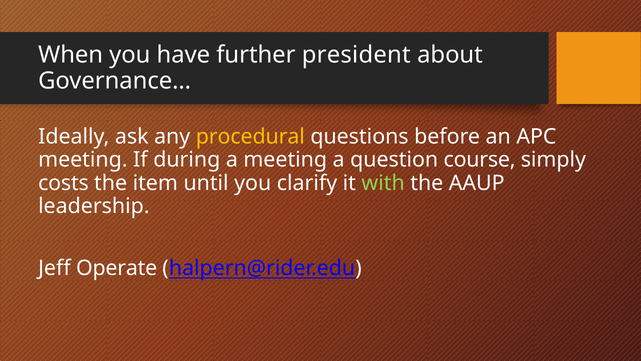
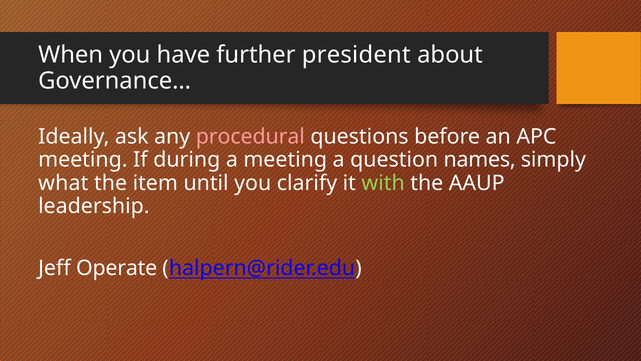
procedural colour: yellow -> pink
course: course -> names
costs: costs -> what
